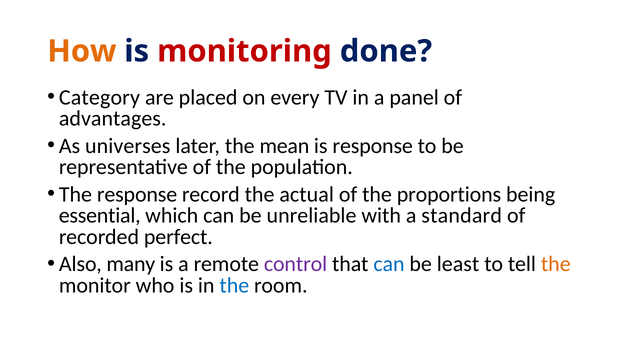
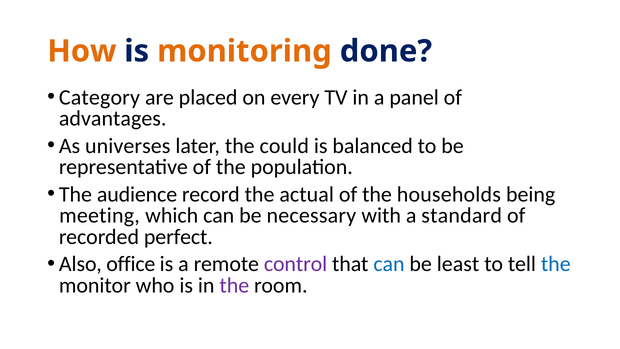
monitoring colour: red -> orange
mean: mean -> could
is response: response -> balanced
The response: response -> audience
proportions: proportions -> households
essential: essential -> meeting
unreliable: unreliable -> necessary
many: many -> office
the at (556, 264) colour: orange -> blue
the at (234, 285) colour: blue -> purple
